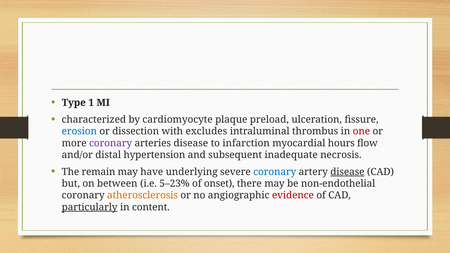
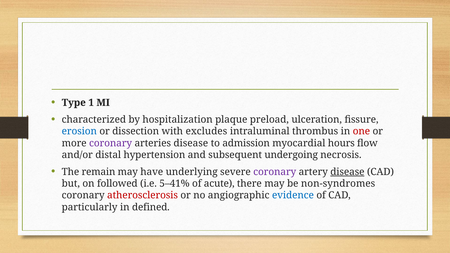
cardiomyocyte: cardiomyocyte -> hospitalization
infarction: infarction -> admission
inadequate: inadequate -> undergoing
coronary at (275, 172) colour: blue -> purple
between: between -> followed
5–23%: 5–23% -> 5–41%
onset: onset -> acute
non-endothelial: non-endothelial -> non-syndromes
atherosclerosis colour: orange -> red
evidence colour: red -> blue
particularly underline: present -> none
content: content -> defined
